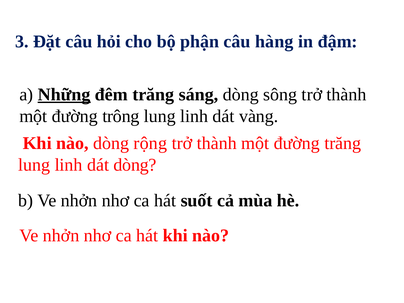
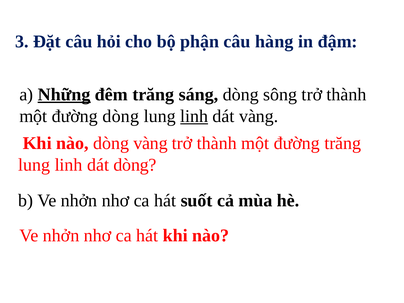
đường trông: trông -> dòng
linh at (194, 116) underline: none -> present
dòng rộng: rộng -> vàng
